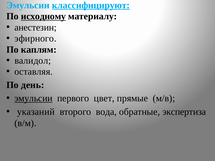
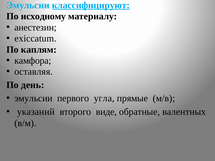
исходному underline: present -> none
эфирного: эфирного -> exiccatum
валидол: валидол -> камфора
эмульсии at (33, 98) underline: present -> none
цвет: цвет -> угла
вода: вода -> виде
экспертиза: экспертиза -> валентных
